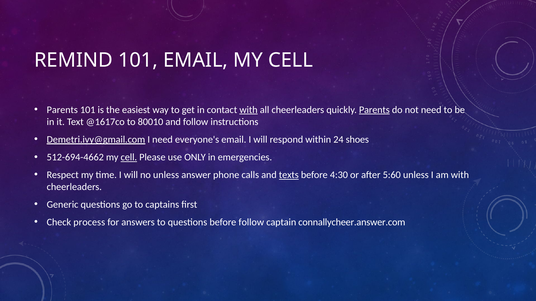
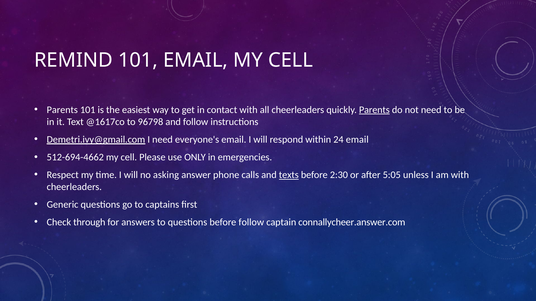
with at (249, 110) underline: present -> none
80010: 80010 -> 96798
24 shoes: shoes -> email
cell at (129, 158) underline: present -> none
no unless: unless -> asking
4:30: 4:30 -> 2:30
5:60: 5:60 -> 5:05
process: process -> through
